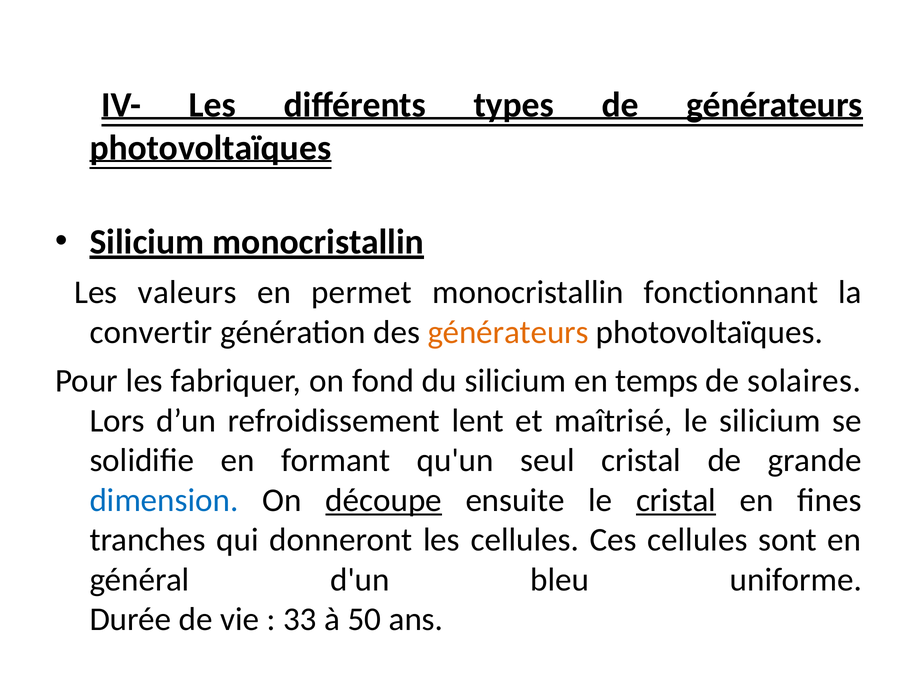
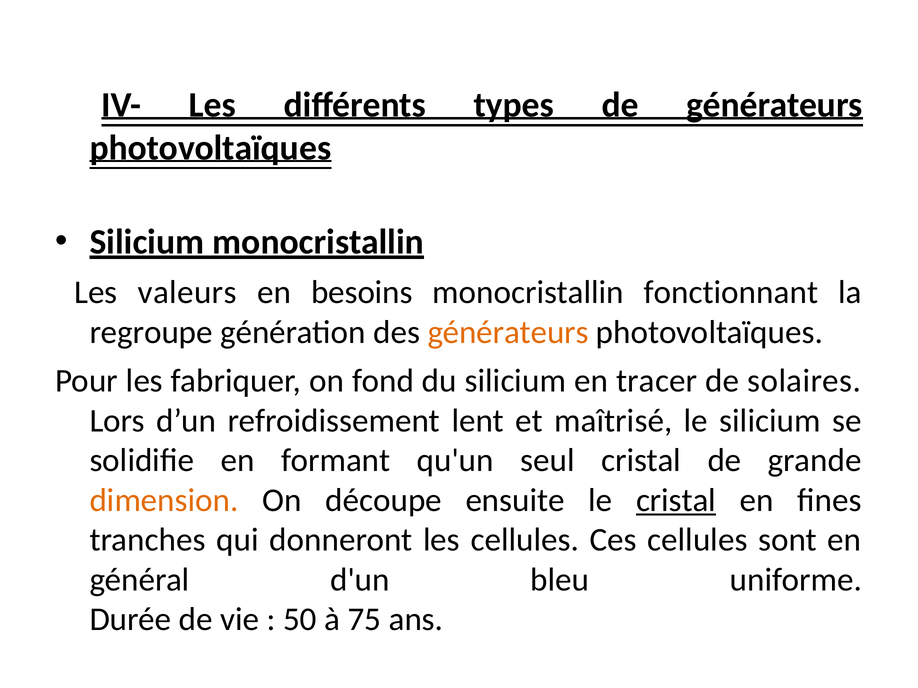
permet: permet -> besoins
convertir: convertir -> regroupe
temps: temps -> tracer
dimension colour: blue -> orange
découpe underline: present -> none
33: 33 -> 50
50: 50 -> 75
